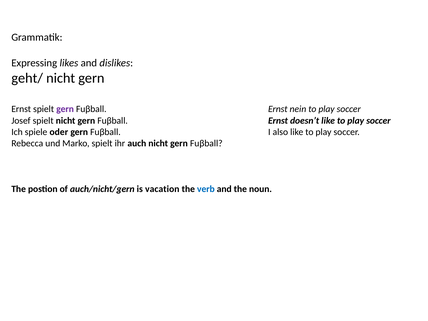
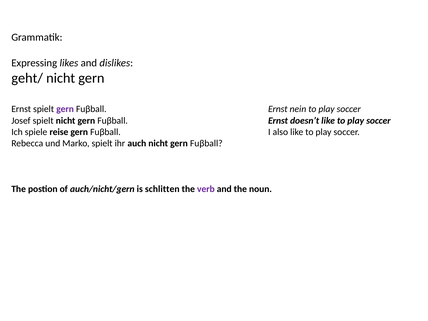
oder: oder -> reise
vacation: vacation -> schlitten
verb colour: blue -> purple
